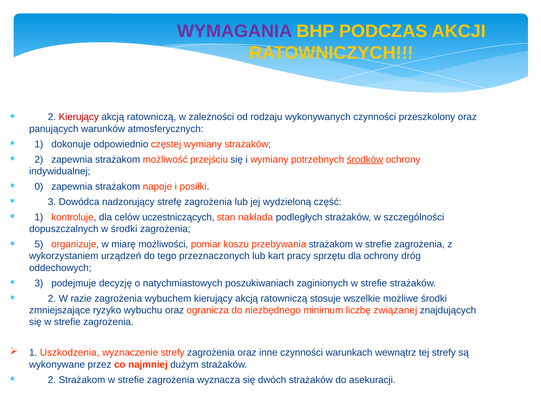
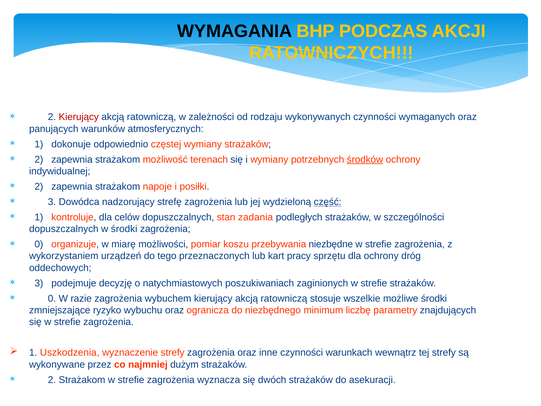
WYMAGANIA colour: purple -> black
przeszkolony: przeszkolony -> wymaganych
przejściu: przejściu -> terenach
0 at (39, 186): 0 -> 2
część underline: none -> present
celów uczestniczących: uczestniczących -> dopuszczalnych
nakłada: nakłada -> zadania
5 at (39, 244): 5 -> 0
przebywania strażakom: strażakom -> niezbędne
2 at (52, 298): 2 -> 0
związanej: związanej -> parametry
